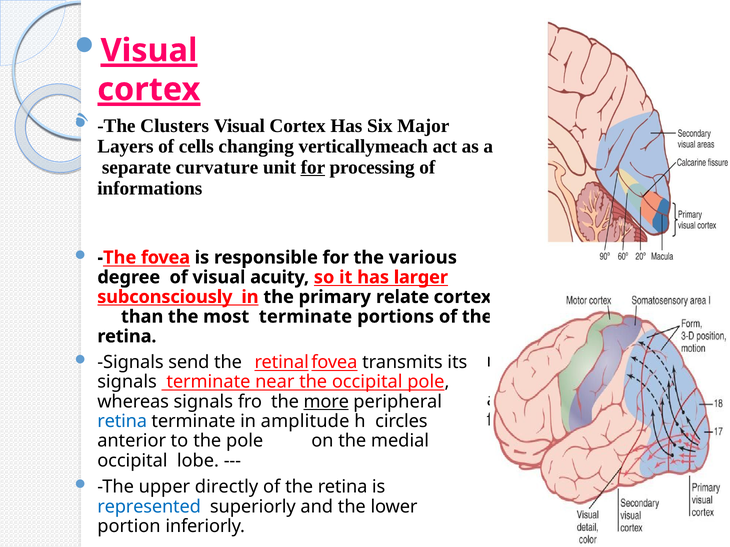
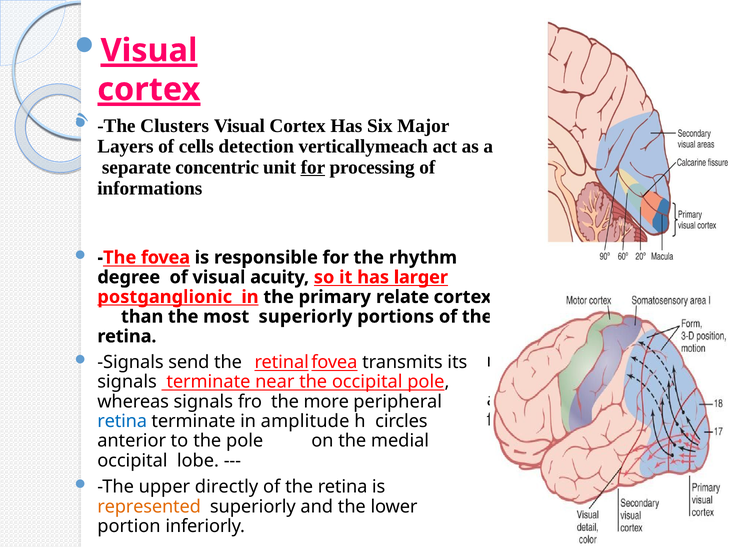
changing: changing -> detection
curvature: curvature -> concentric
various: various -> rhythm
subconsciously: subconsciously -> postganglionic
most terminate: terminate -> superiorly
more underline: present -> none
represented colour: blue -> orange
